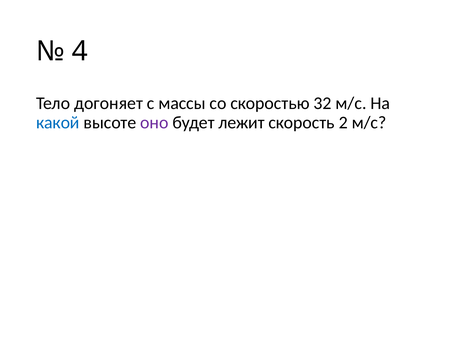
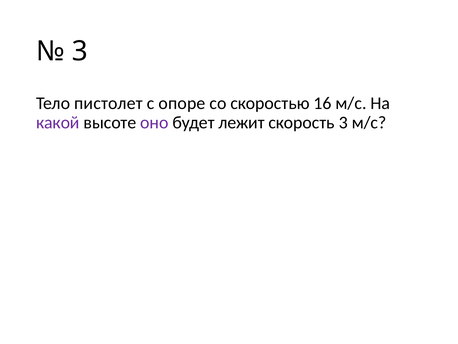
4 at (80, 51): 4 -> 3
догоняет: догоняет -> пистолет
массы: массы -> опоре
32: 32 -> 16
какой colour: blue -> purple
скорость 2: 2 -> 3
